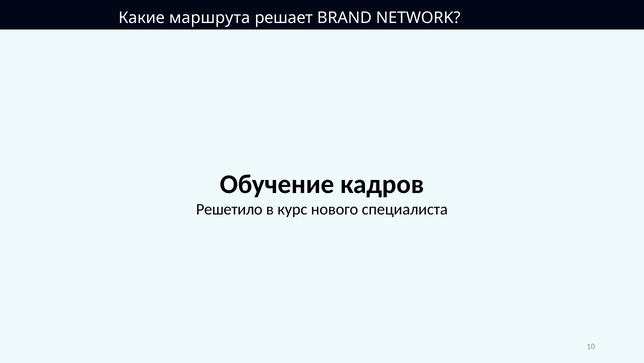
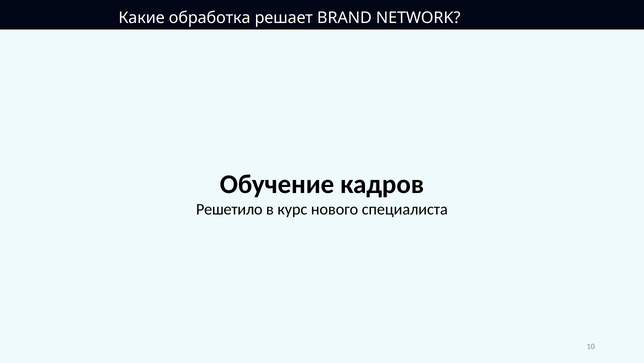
маршрута: маршрута -> обработка
